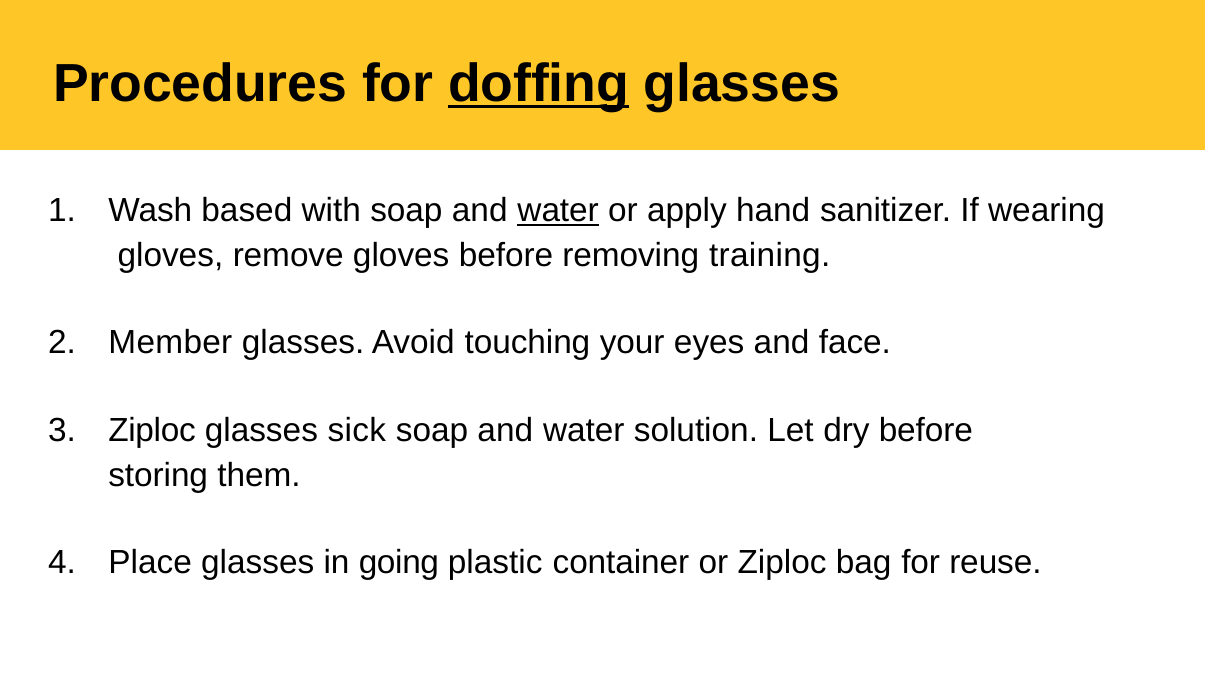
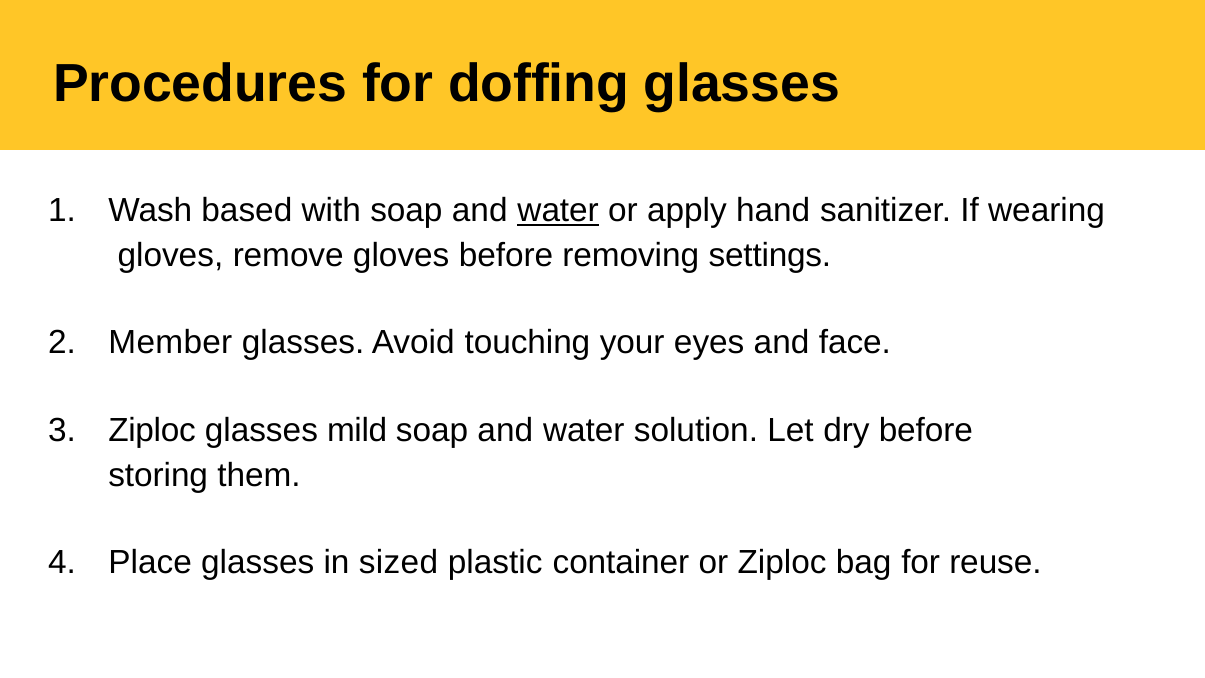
doffing underline: present -> none
training: training -> settings
sick: sick -> mild
going: going -> sized
